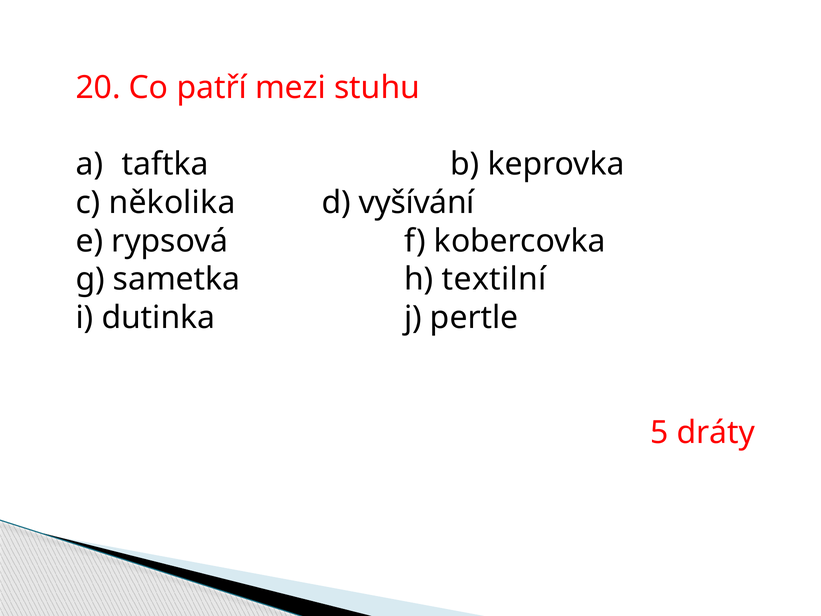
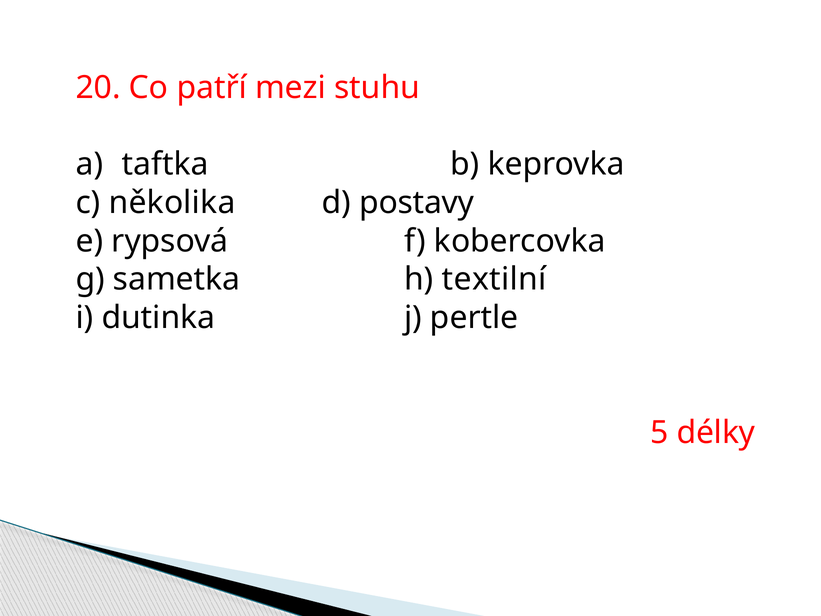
vyšívání: vyšívání -> postavy
dráty: dráty -> délky
